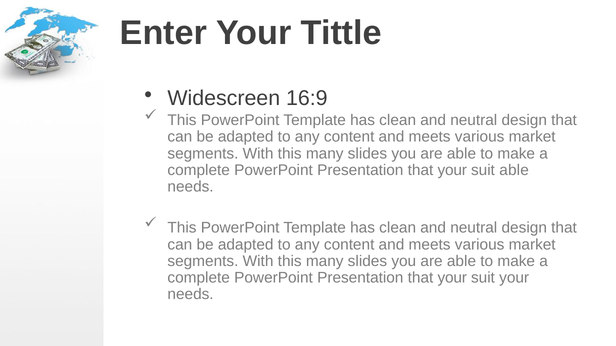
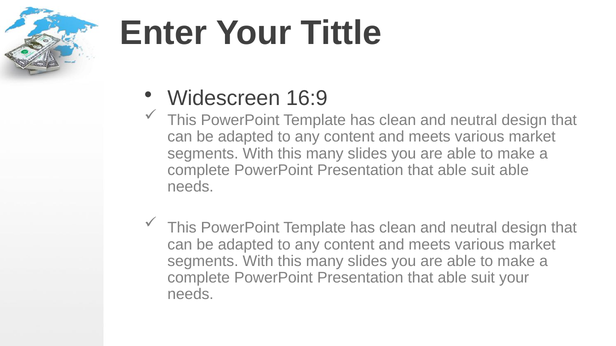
your at (452, 170): your -> able
your at (452, 278): your -> able
